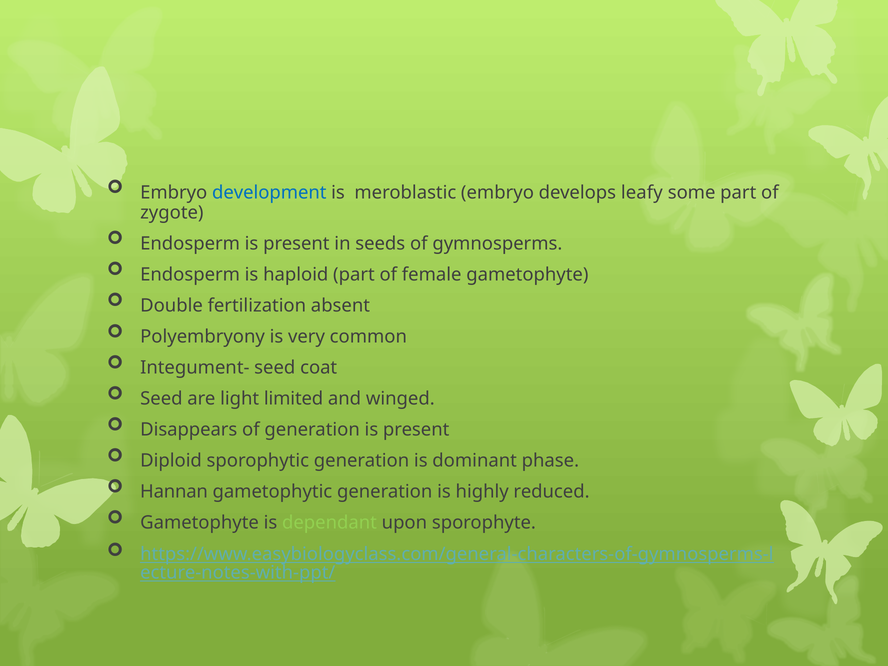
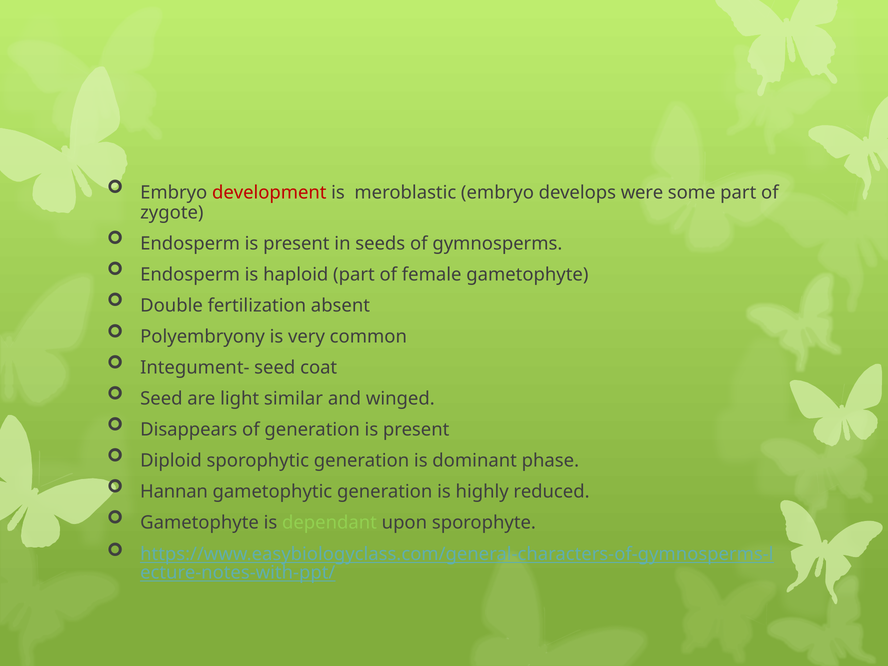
development colour: blue -> red
leafy: leafy -> were
limited: limited -> similar
